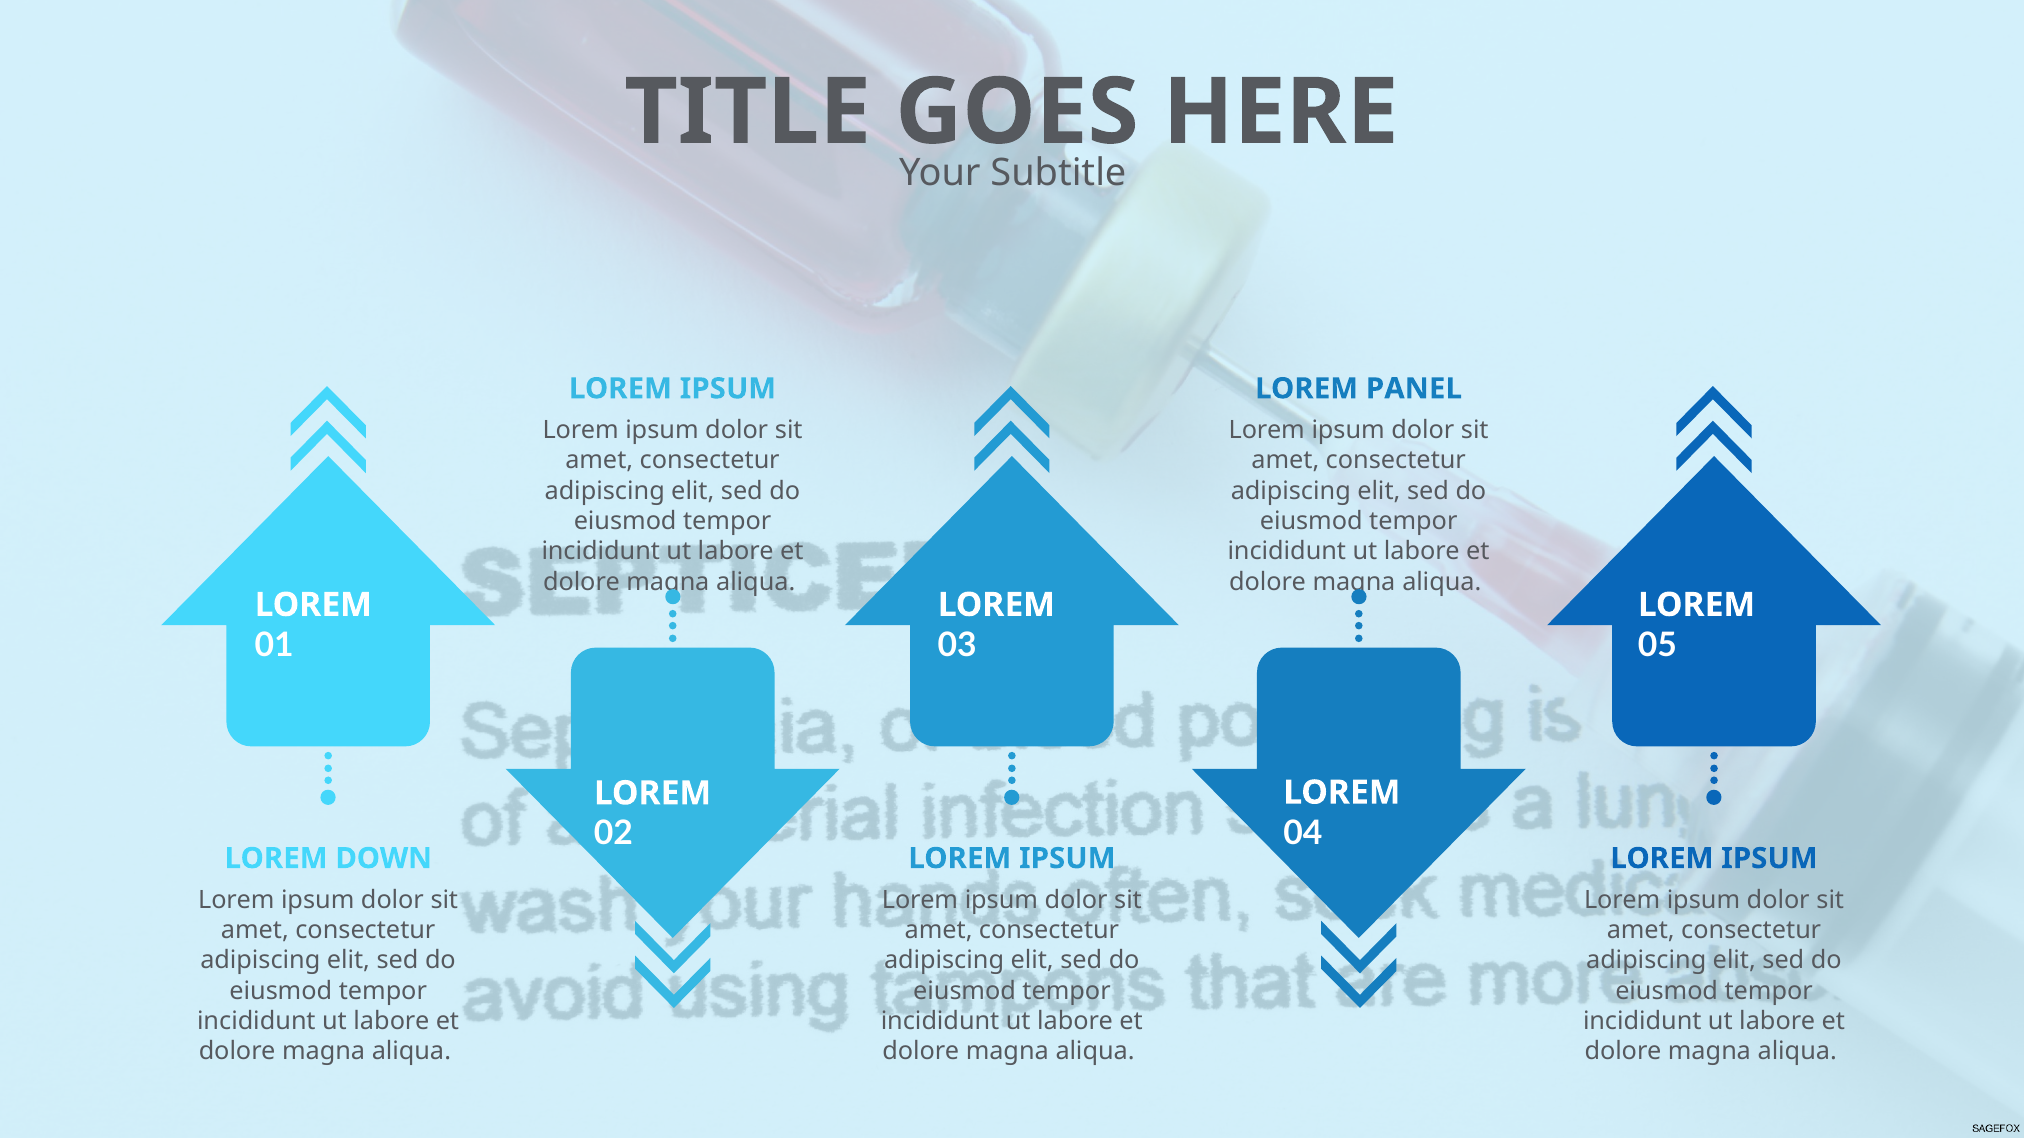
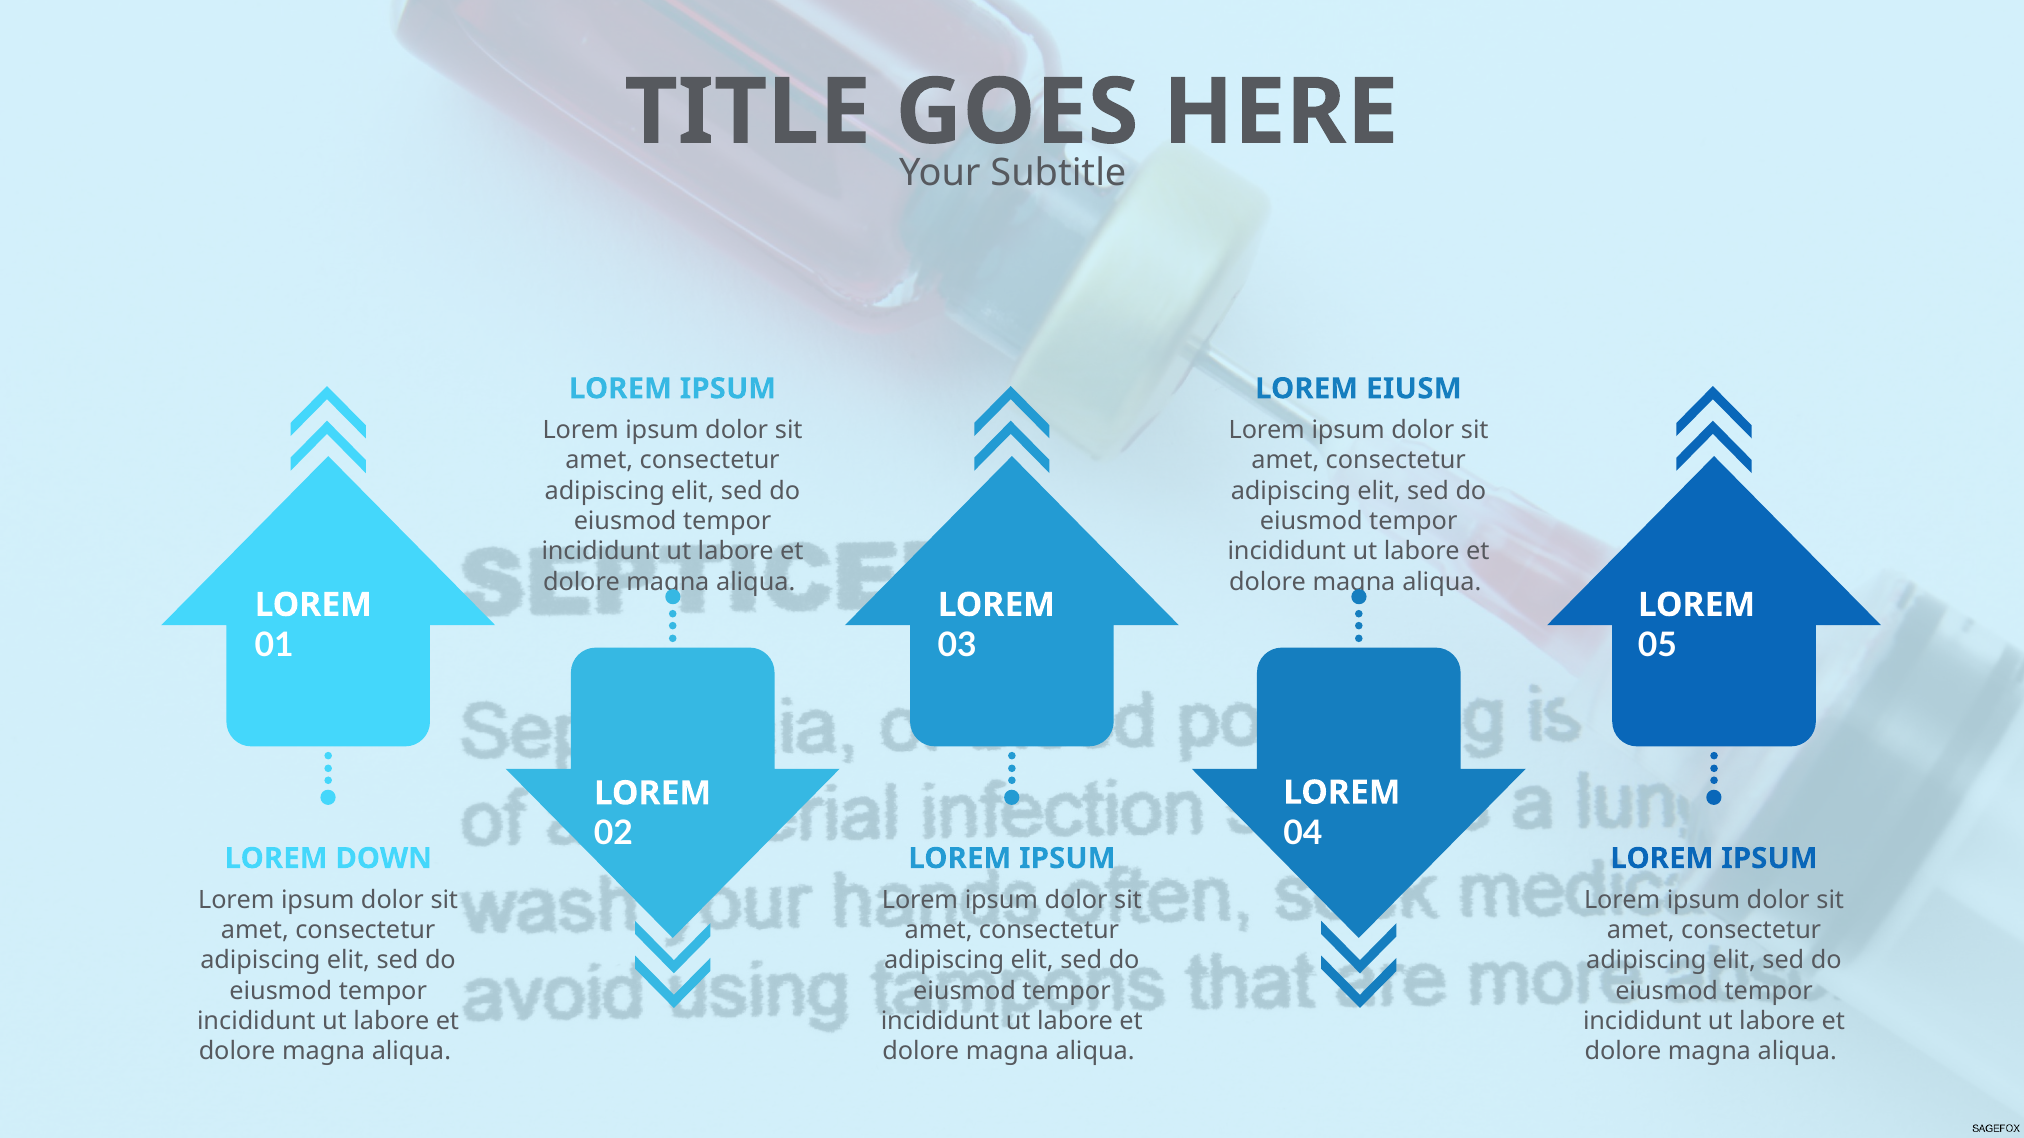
PANEL: PANEL -> EIUSM
